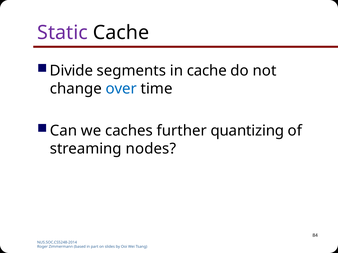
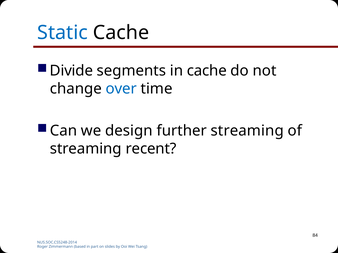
Static colour: purple -> blue
caches: caches -> design
further quantizing: quantizing -> streaming
nodes: nodes -> recent
